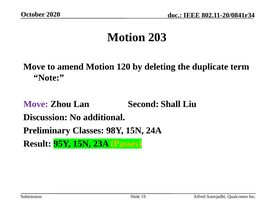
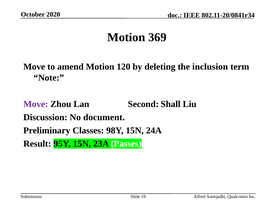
203: 203 -> 369
duplicate: duplicate -> inclusion
additional: additional -> document
Passes colour: yellow -> white
